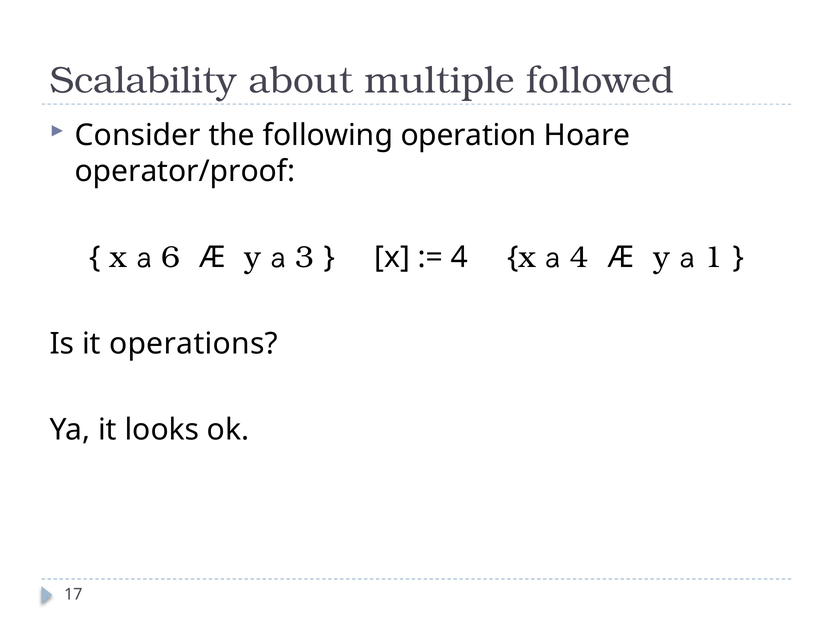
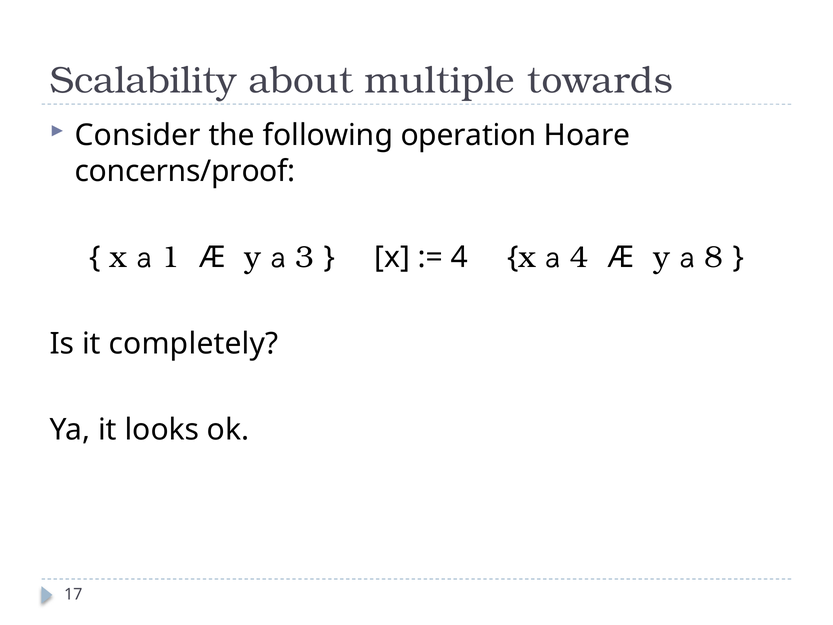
followed: followed -> towards
operator/proof: operator/proof -> concerns/proof
6: 6 -> 1
1: 1 -> 8
operations: operations -> completely
